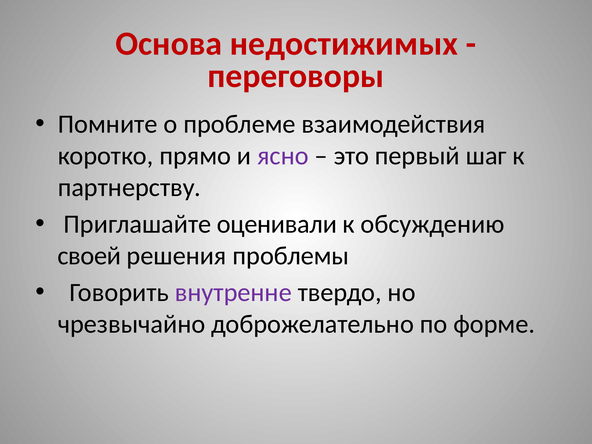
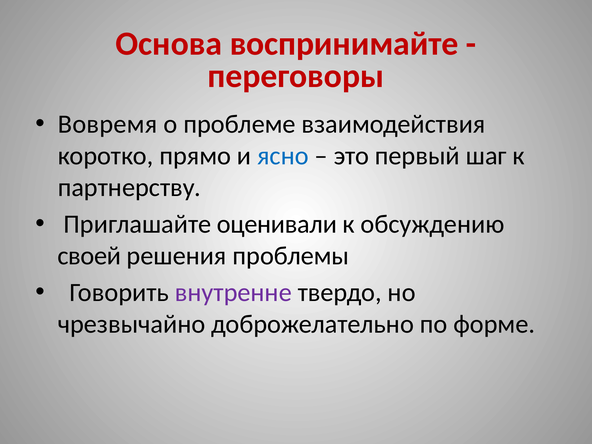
недостижимых: недостижимых -> воспринимайте
Помните: Помните -> Вовремя
ясно colour: purple -> blue
